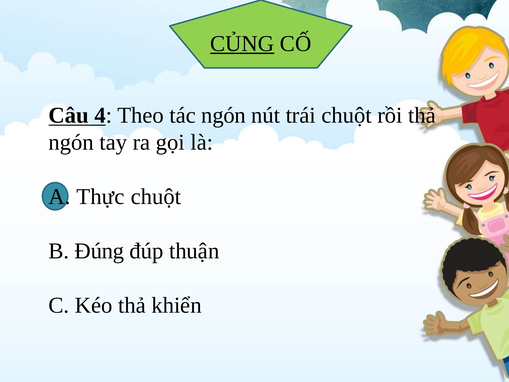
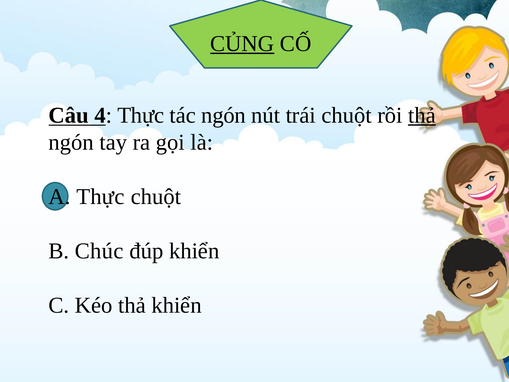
4 Theo: Theo -> Thực
thả at (422, 115) underline: none -> present
Đúng: Đúng -> Chúc
đúp thuận: thuận -> khiển
